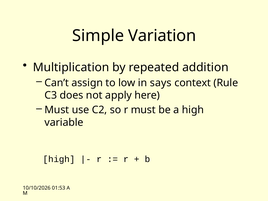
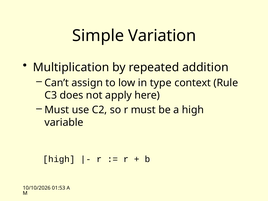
says: says -> type
